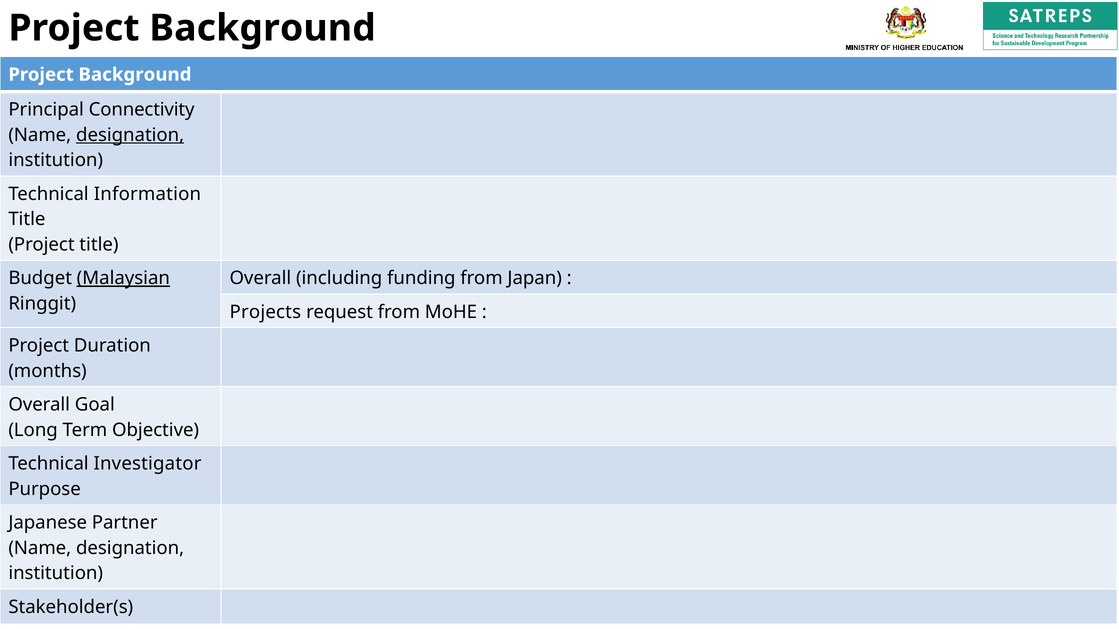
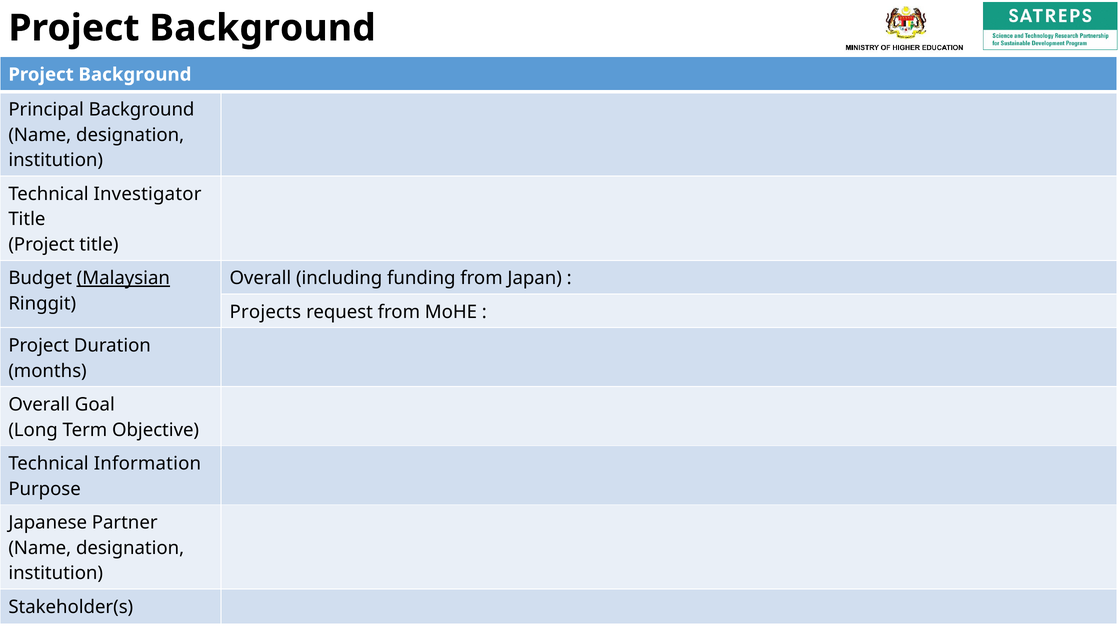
Principal Connectivity: Connectivity -> Background
designation at (130, 135) underline: present -> none
Information: Information -> Investigator
Investigator: Investigator -> Information
